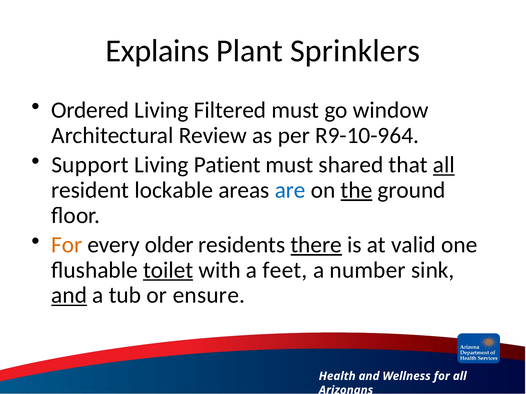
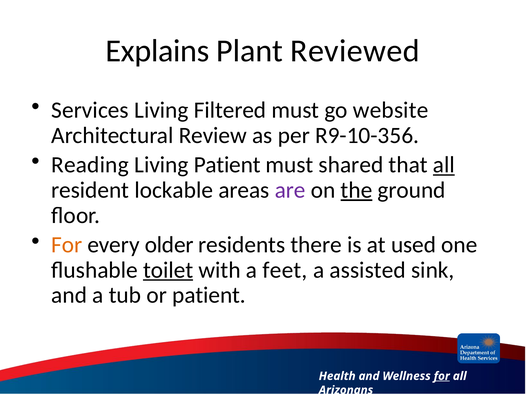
Sprinklers: Sprinklers -> Reviewed
Ordered: Ordered -> Services
window: window -> website
R9-10-964: R9-10-964 -> R9-10-356
Support: Support -> Reading
are colour: blue -> purple
there underline: present -> none
valid: valid -> used
number: number -> assisted
and at (69, 296) underline: present -> none
or ensure: ensure -> patient
for at (442, 377) underline: none -> present
